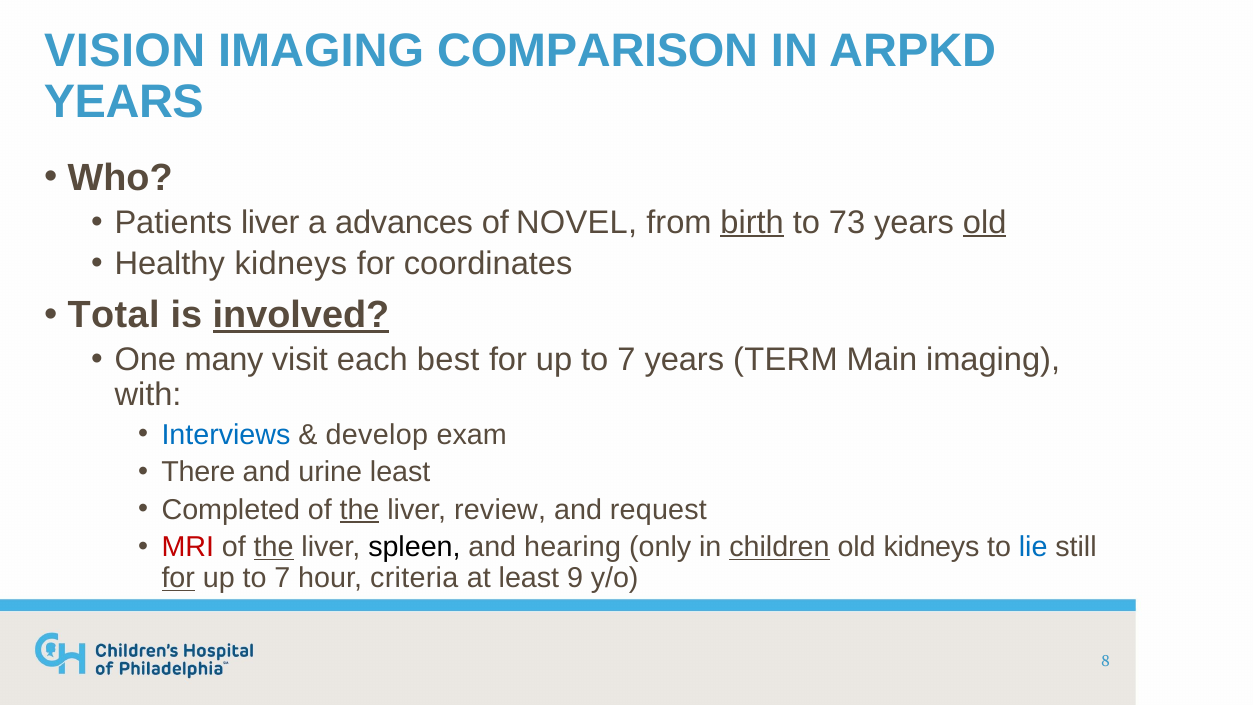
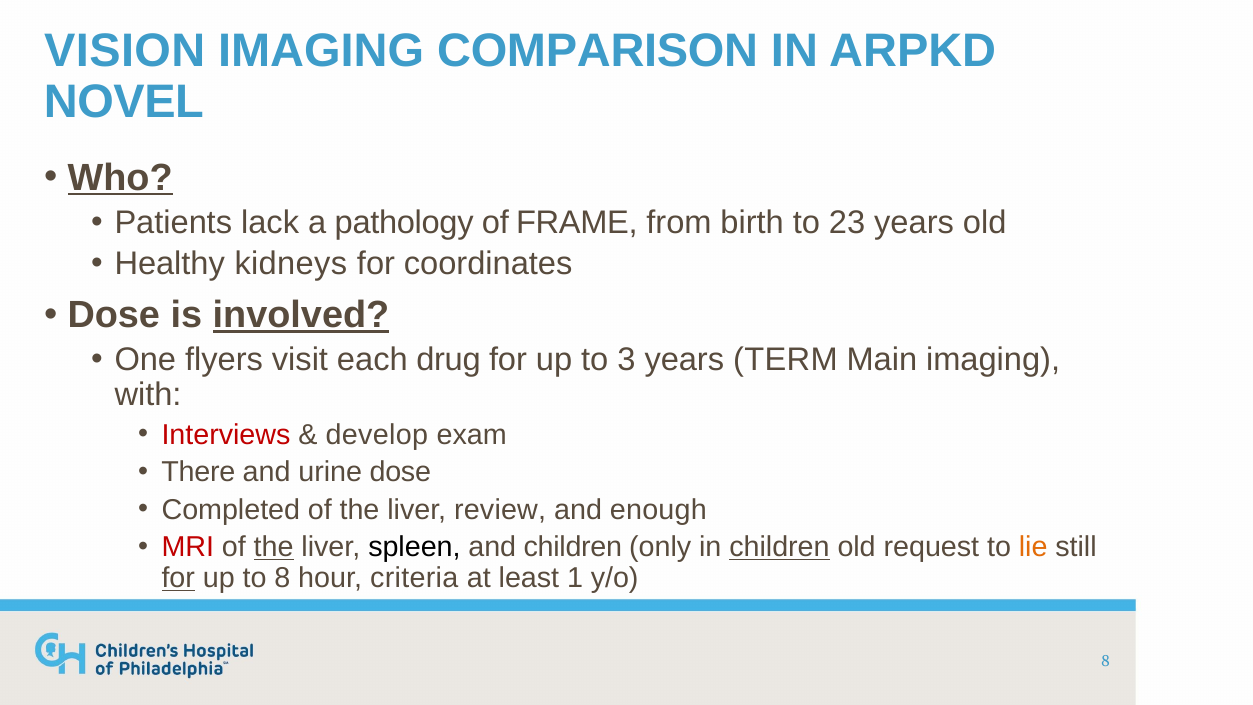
YEARS at (124, 102): YEARS -> NOVEL
Who underline: none -> present
Patients liver: liver -> lack
advances: advances -> pathology
NOVEL: NOVEL -> FRAME
birth underline: present -> none
73: 73 -> 23
old at (985, 222) underline: present -> none
Total at (114, 315): Total -> Dose
many: many -> flyers
best: best -> drug
7 at (627, 360): 7 -> 3
Interviews colour: blue -> red
urine least: least -> dose
the at (360, 510) underline: present -> none
request: request -> enough
and hearing: hearing -> children
old kidneys: kidneys -> request
lie colour: blue -> orange
7 at (282, 578): 7 -> 8
9: 9 -> 1
